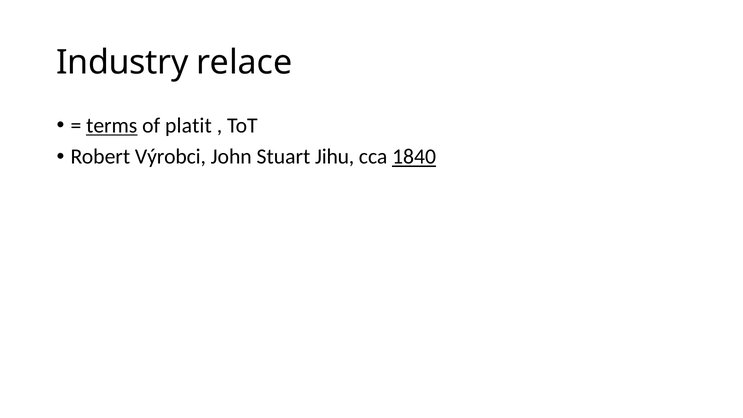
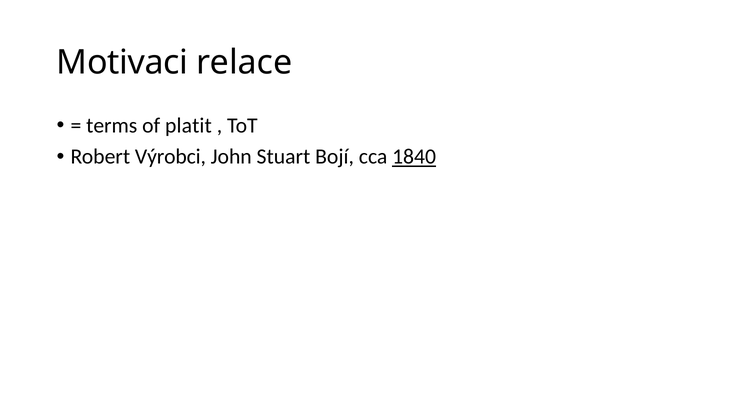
Industry: Industry -> Motivaci
terms underline: present -> none
Jihu: Jihu -> Bojí
